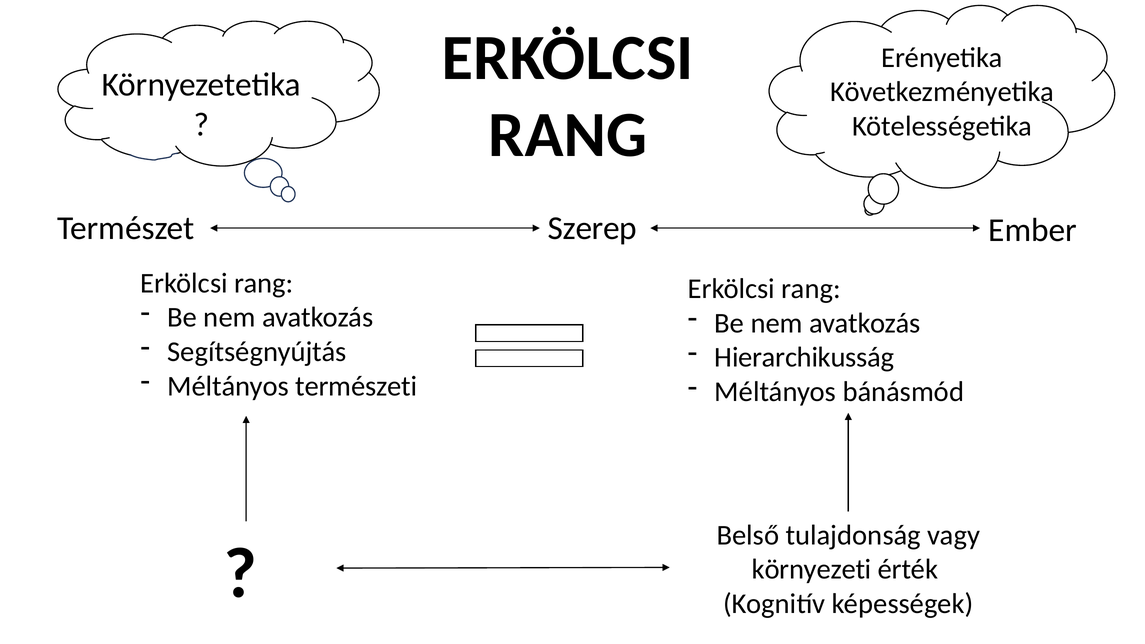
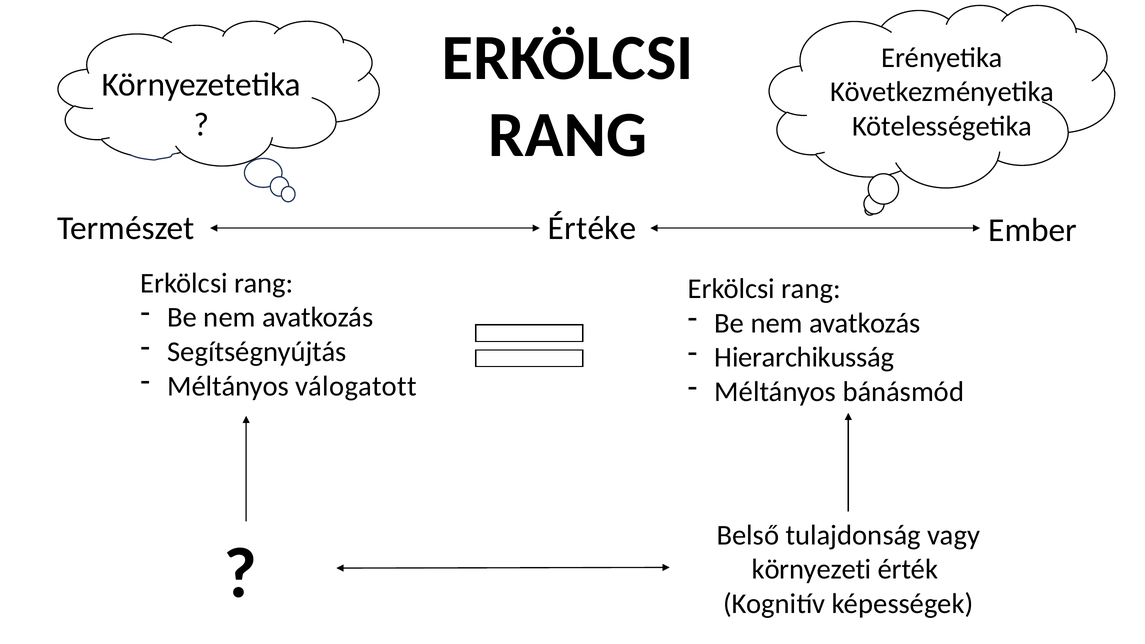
Szerep: Szerep -> Értéke
természeti: természeti -> válogatott
